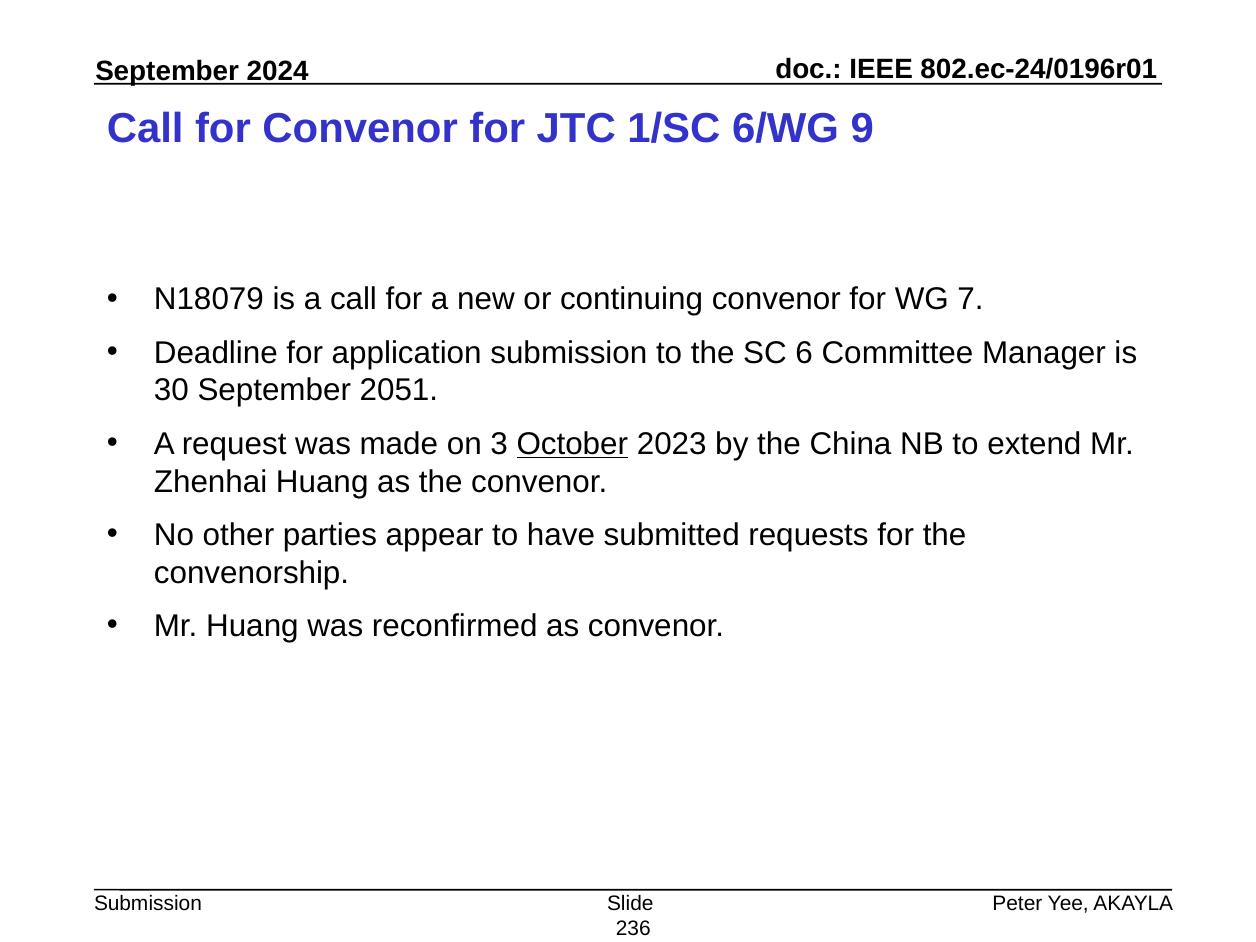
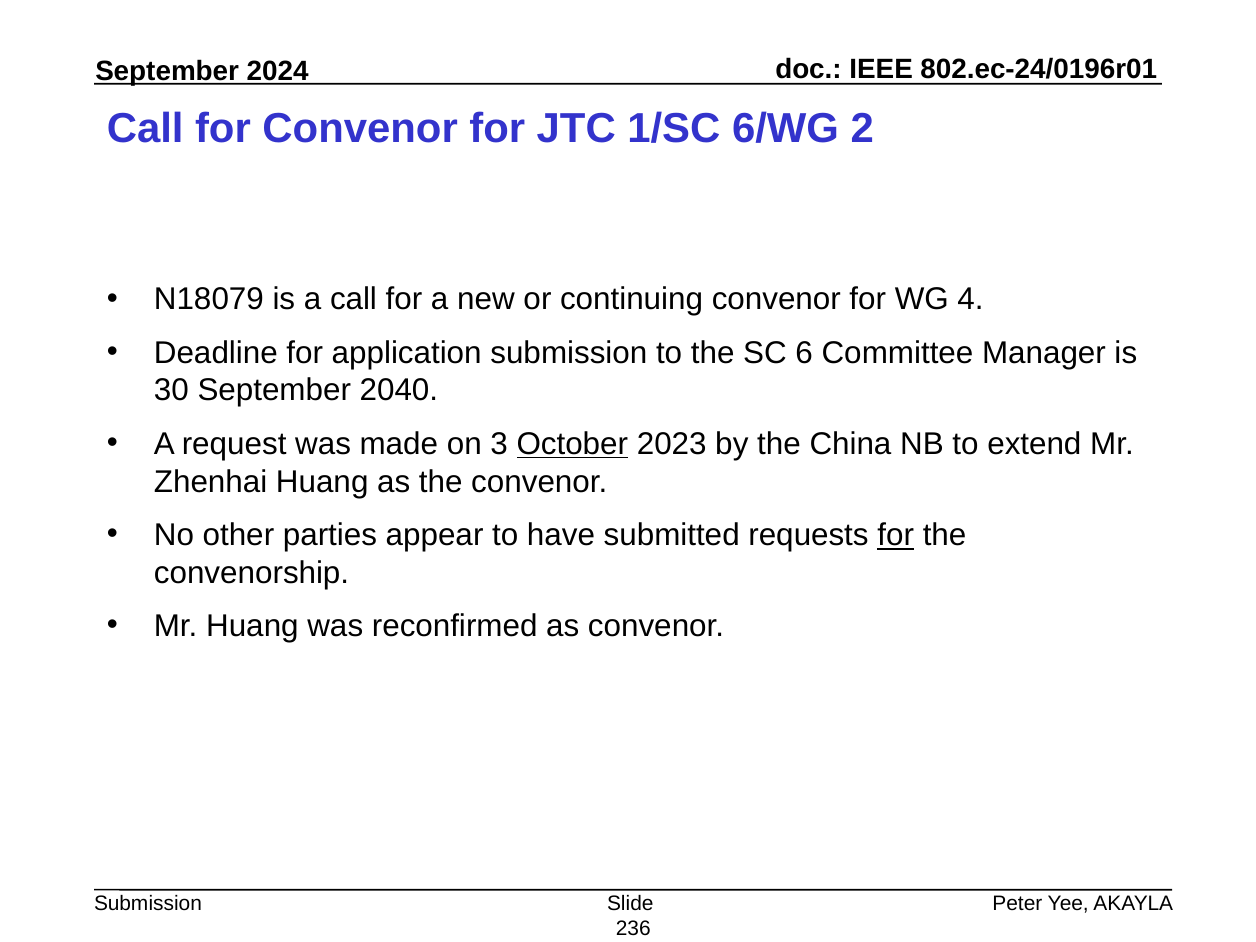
9: 9 -> 2
7: 7 -> 4
2051: 2051 -> 2040
for at (896, 535) underline: none -> present
